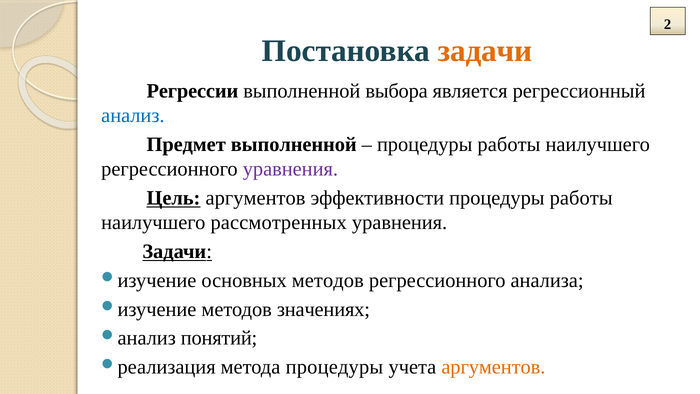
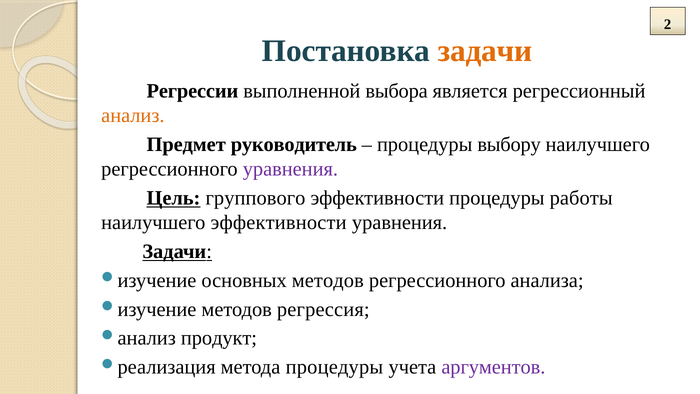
анализ colour: blue -> orange
Предмет выполненной: выполненной -> руководитель
работы at (509, 144): работы -> выбору
Цель аргументов: аргументов -> группового
наилучшего рассмотренных: рассмотренных -> эффективности
значениях: значениях -> регрессия
понятий: понятий -> продукт
аргументов at (493, 367) colour: orange -> purple
